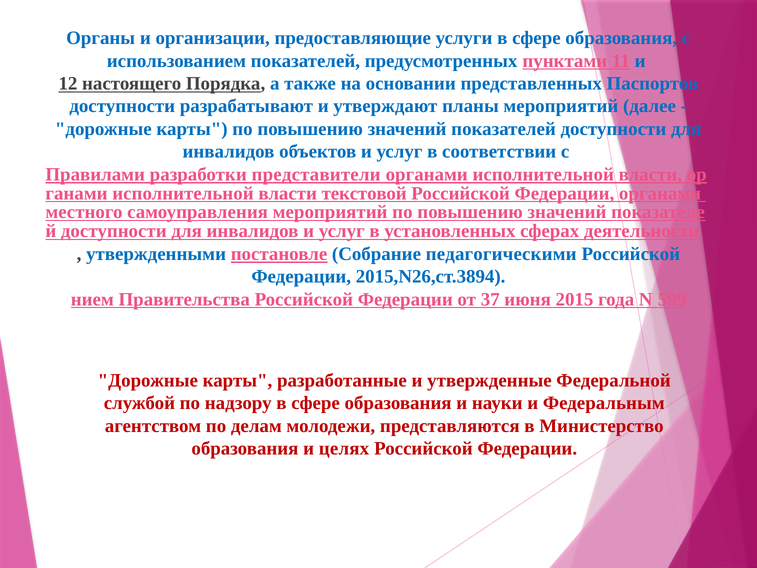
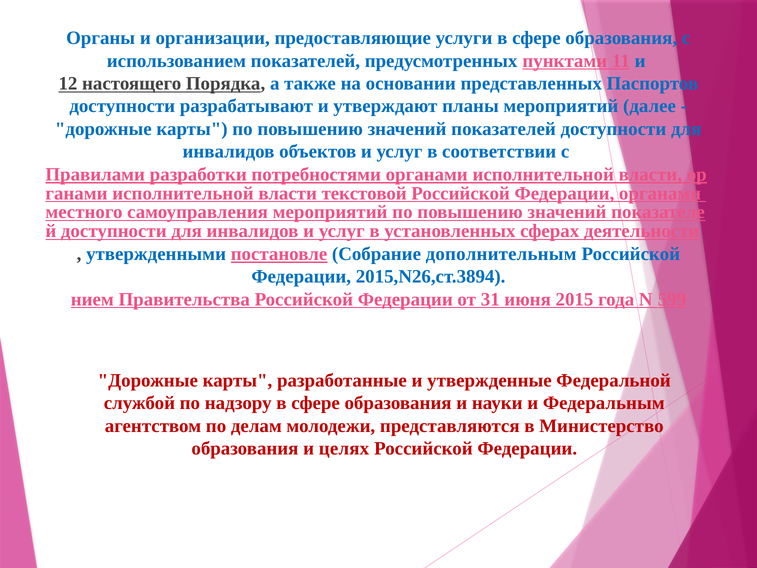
представители: представители -> потребностями
педагогическими: педагогическими -> дополнительным
37: 37 -> 31
